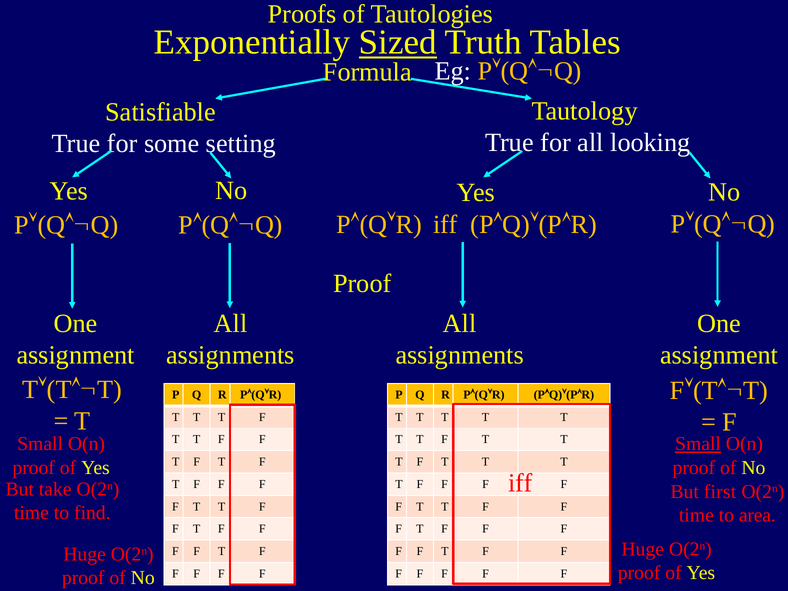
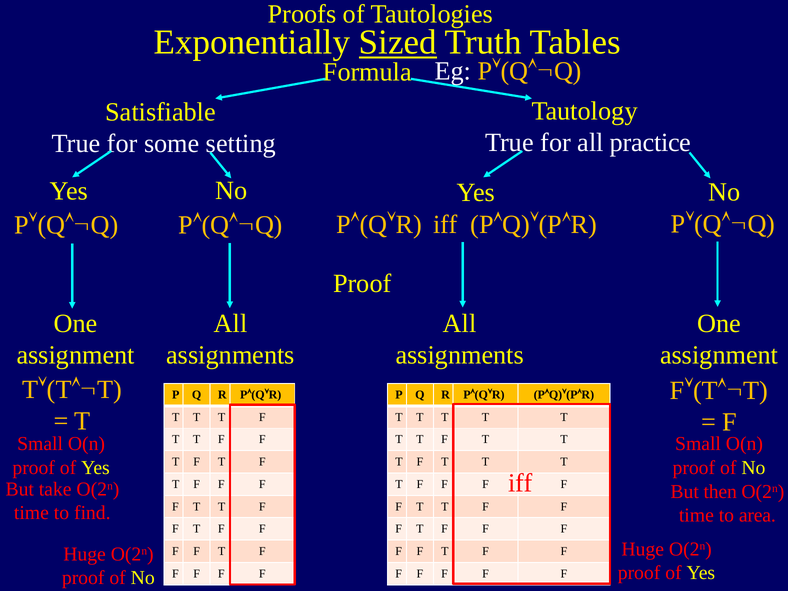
looking: looking -> practice
Small at (698, 444) underline: present -> none
first: first -> then
